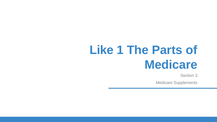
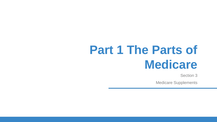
Like: Like -> Part
